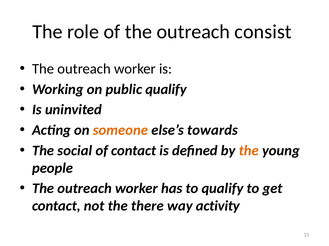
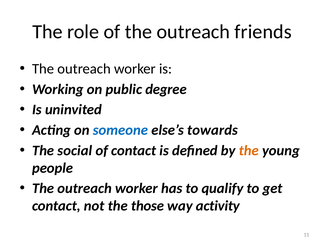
consist: consist -> friends
public qualify: qualify -> degree
someone colour: orange -> blue
there: there -> those
